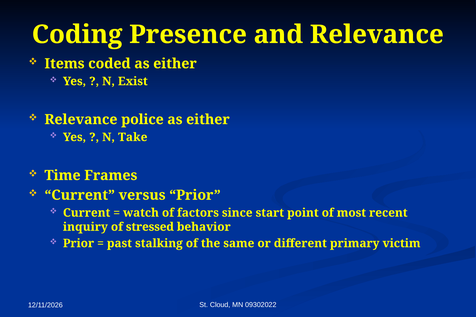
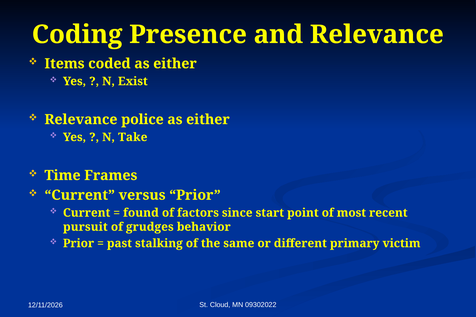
watch: watch -> found
inquiry: inquiry -> pursuit
stressed: stressed -> grudges
